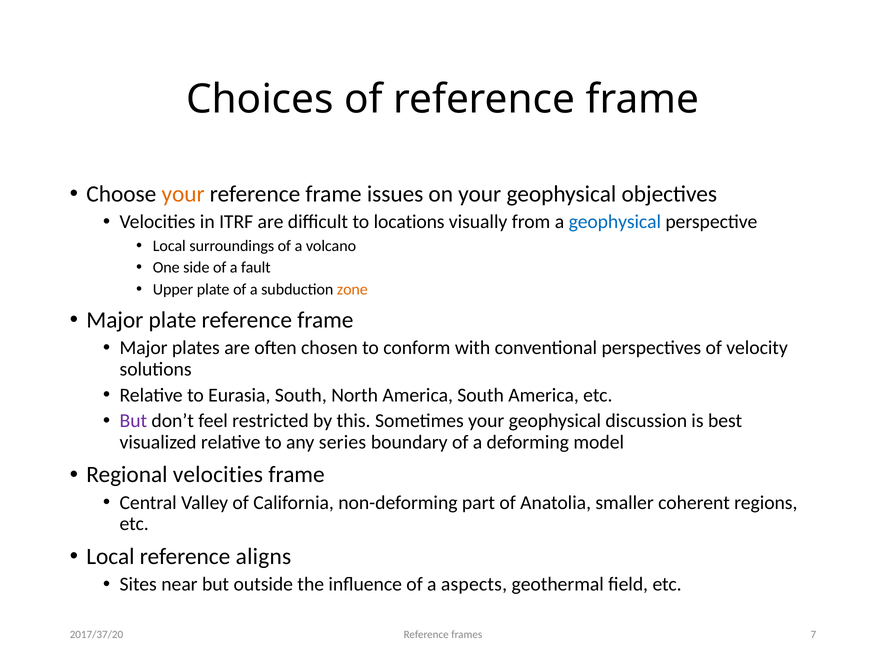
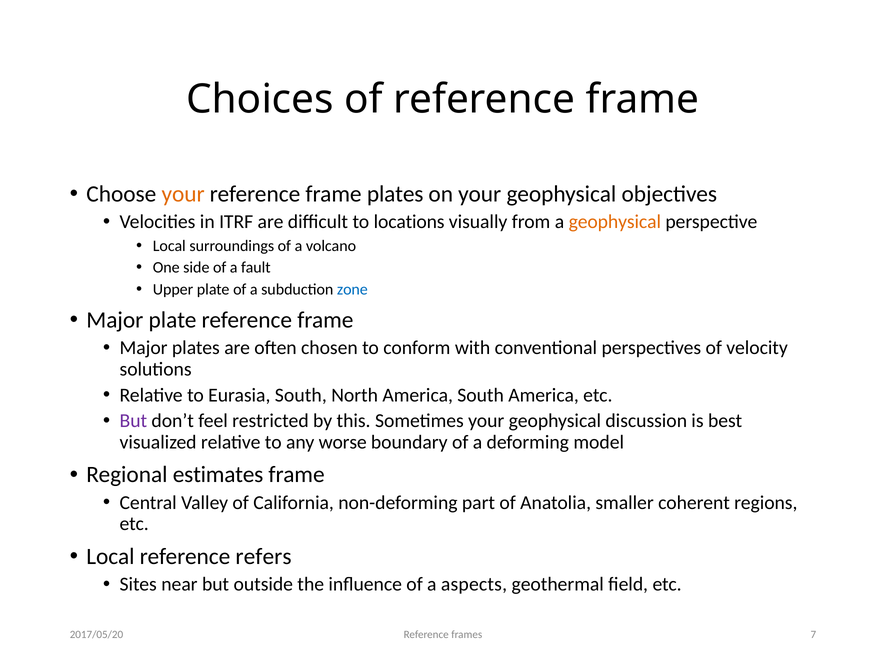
frame issues: issues -> plates
geophysical at (615, 222) colour: blue -> orange
zone colour: orange -> blue
series: series -> worse
Regional velocities: velocities -> estimates
aligns: aligns -> refers
2017/37/20: 2017/37/20 -> 2017/05/20
